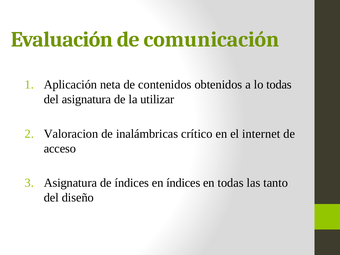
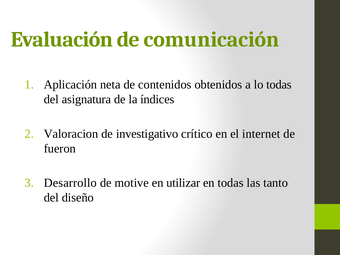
utilizar: utilizar -> índices
inalámbricas: inalámbricas -> investigativo
acceso: acceso -> fueron
Asignatura at (70, 183): Asignatura -> Desarrollo
de índices: índices -> motive
en índices: índices -> utilizar
